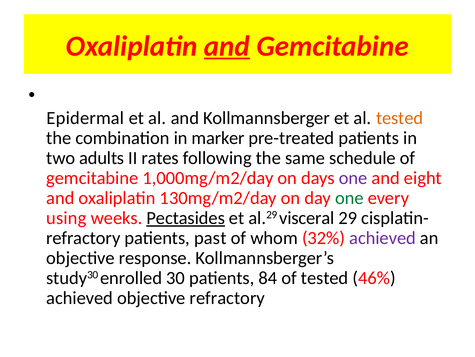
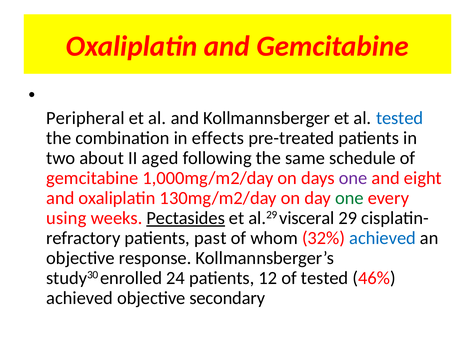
and at (227, 46) underline: present -> none
Epidermal: Epidermal -> Peripheral
tested at (400, 118) colour: orange -> blue
marker: marker -> effects
adults: adults -> about
rates: rates -> aged
achieved at (383, 238) colour: purple -> blue
30: 30 -> 24
84: 84 -> 12
objective refractory: refractory -> secondary
